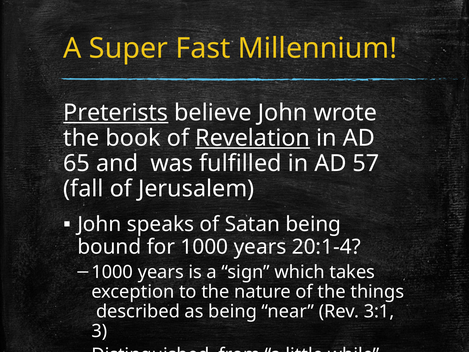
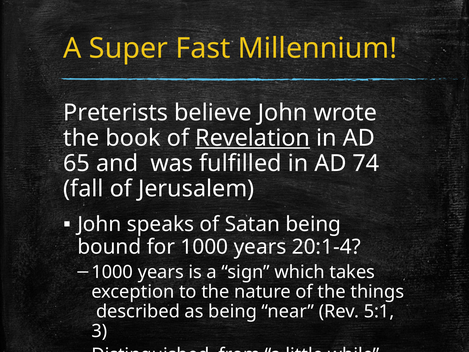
Preterists underline: present -> none
57: 57 -> 74
3:1: 3:1 -> 5:1
